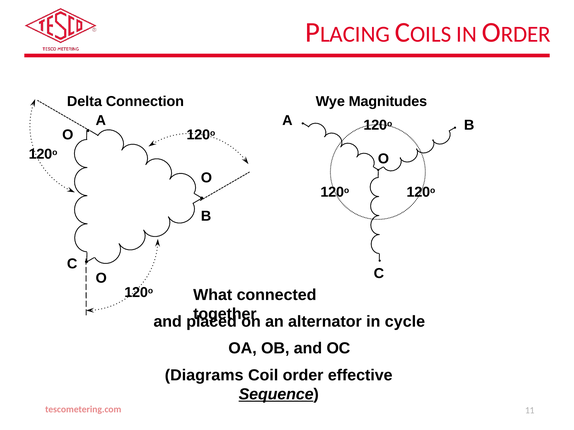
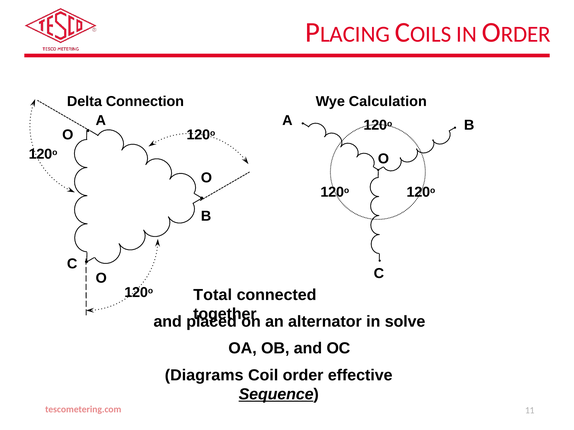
Magnitudes: Magnitudes -> Calculation
What: What -> Total
cycle: cycle -> solve
